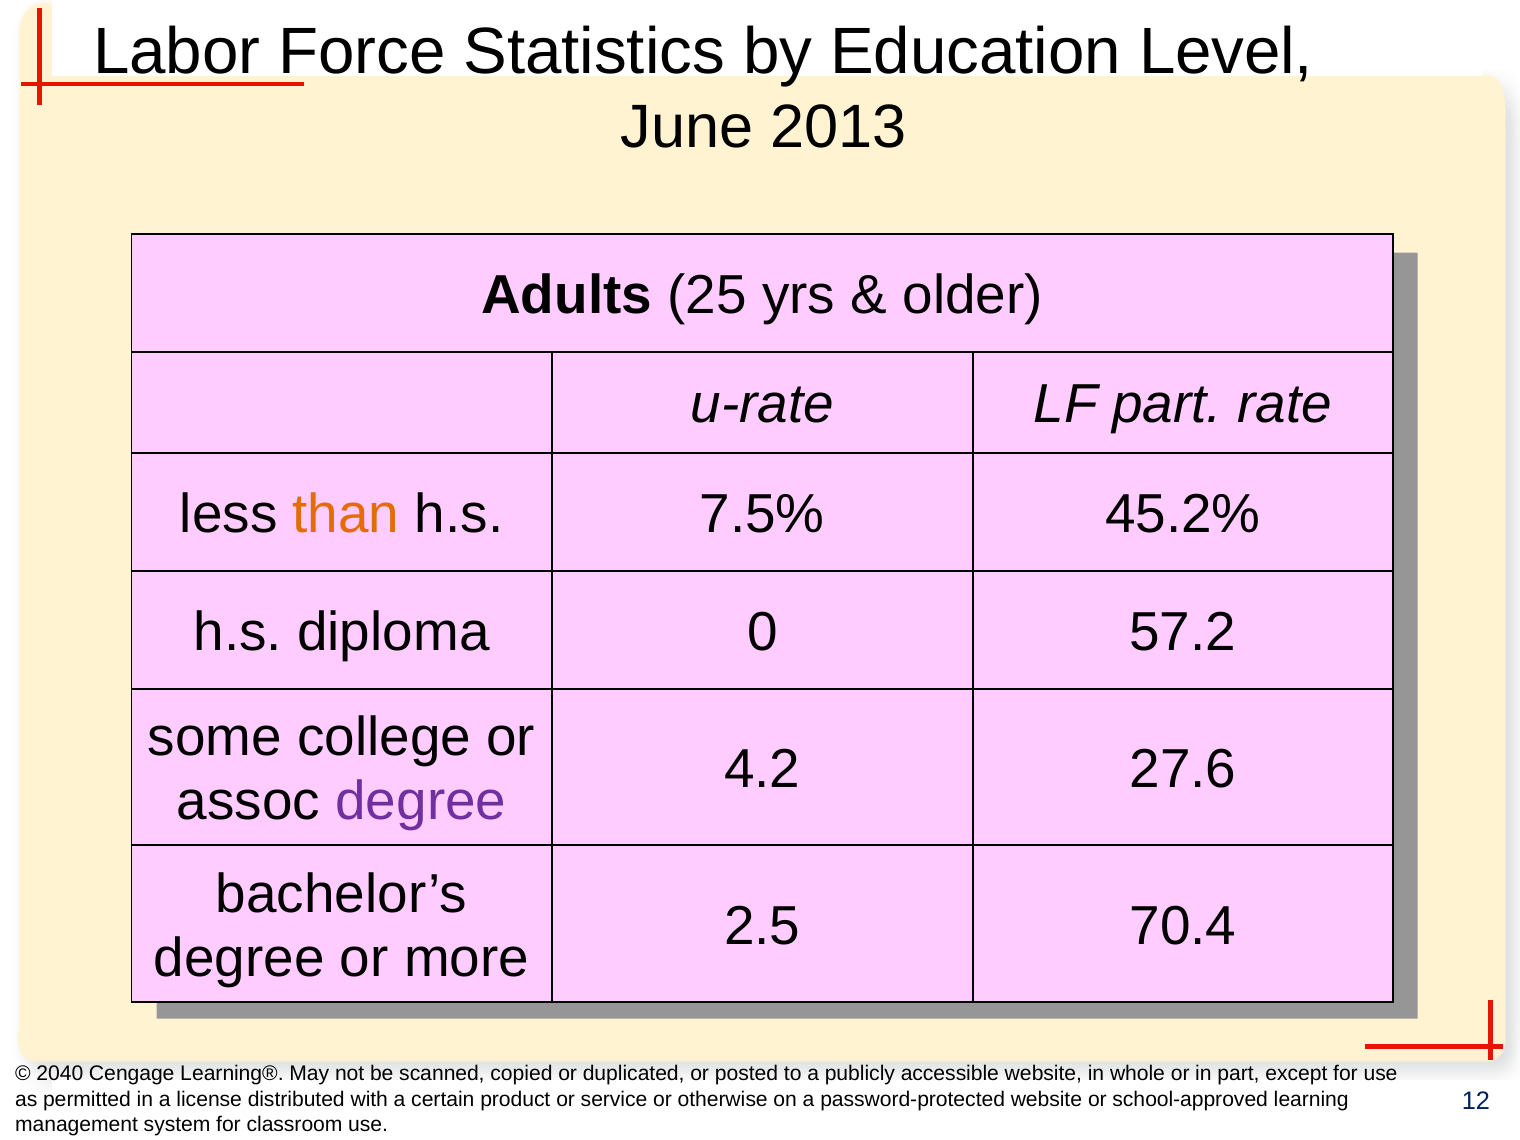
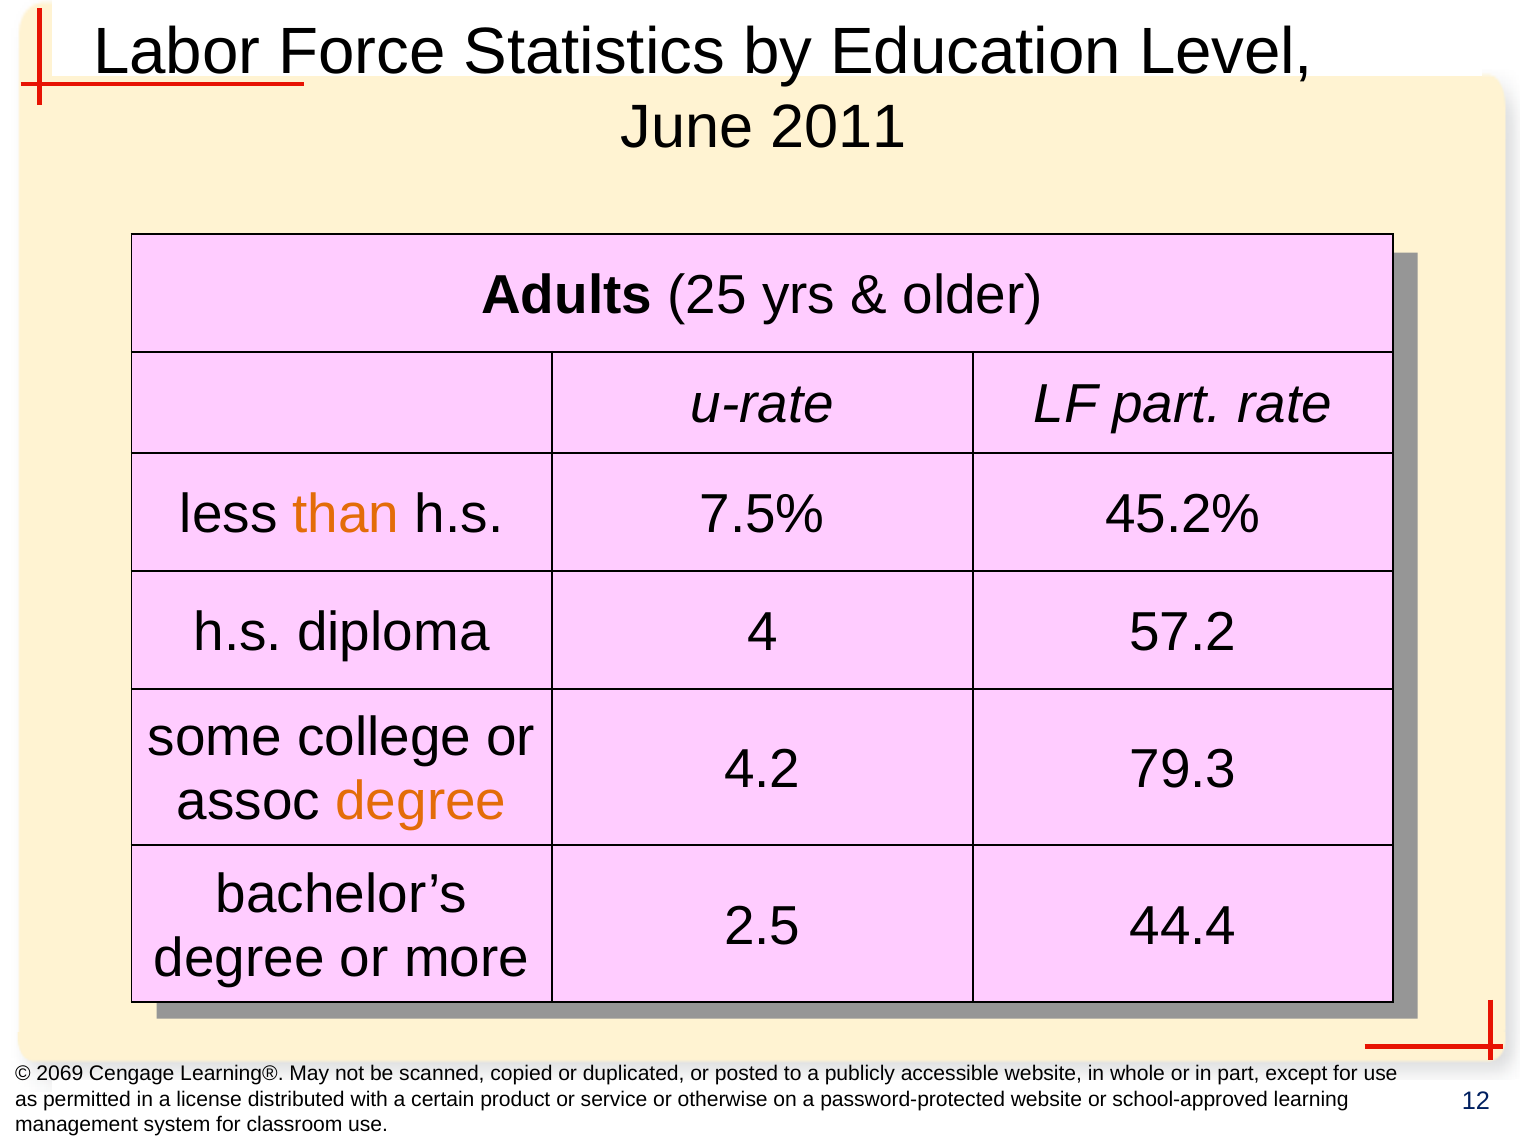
2013: 2013 -> 2011
0: 0 -> 4
27.6: 27.6 -> 79.3
degree at (421, 802) colour: purple -> orange
70.4: 70.4 -> 44.4
2040: 2040 -> 2069
